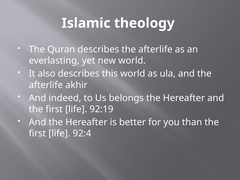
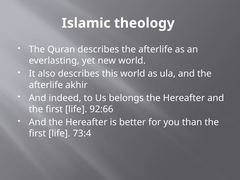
92:19: 92:19 -> 92:66
92:4: 92:4 -> 73:4
